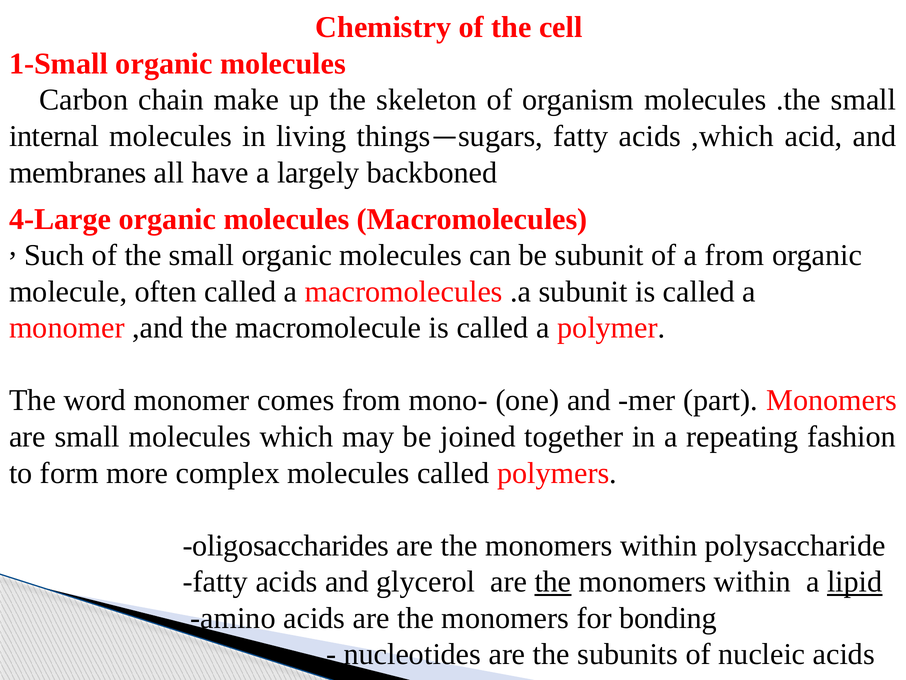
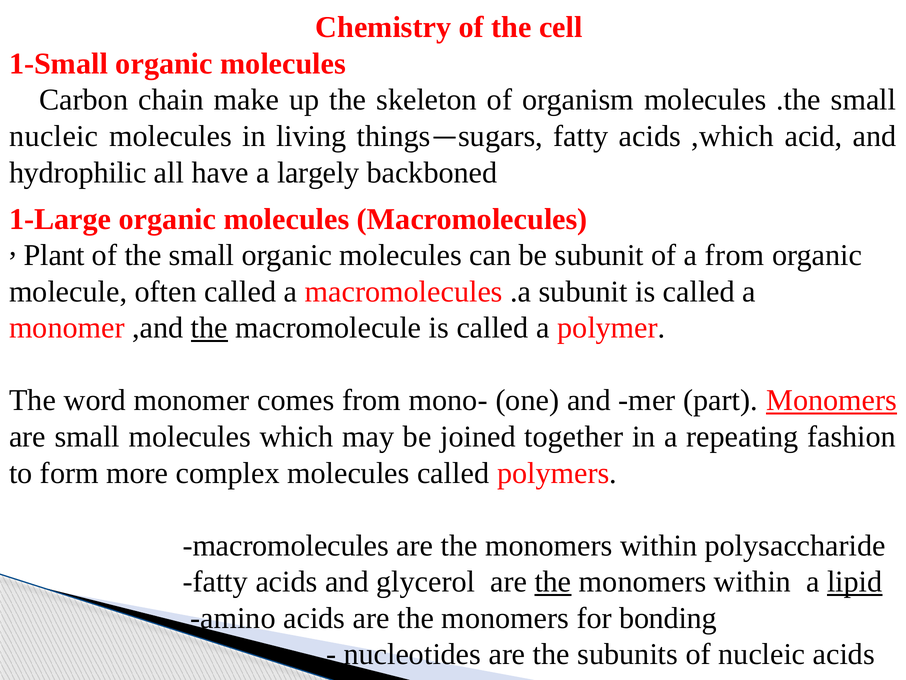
internal at (54, 136): internal -> nucleic
membranes: membranes -> hydrophilic
4-Large: 4-Large -> 1-Large
Such: Such -> Plant
the at (209, 328) underline: none -> present
Monomers at (832, 400) underline: none -> present
oligosaccharides at (286, 545): oligosaccharides -> macromolecules
